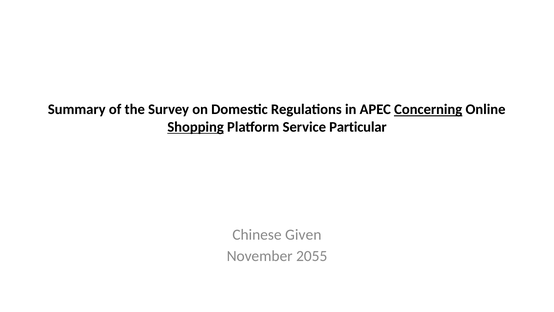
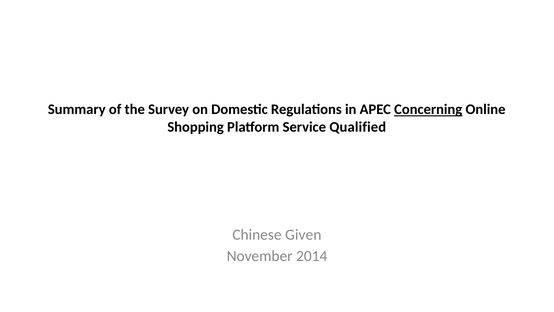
Shopping underline: present -> none
Particular: Particular -> Qualified
2055: 2055 -> 2014
